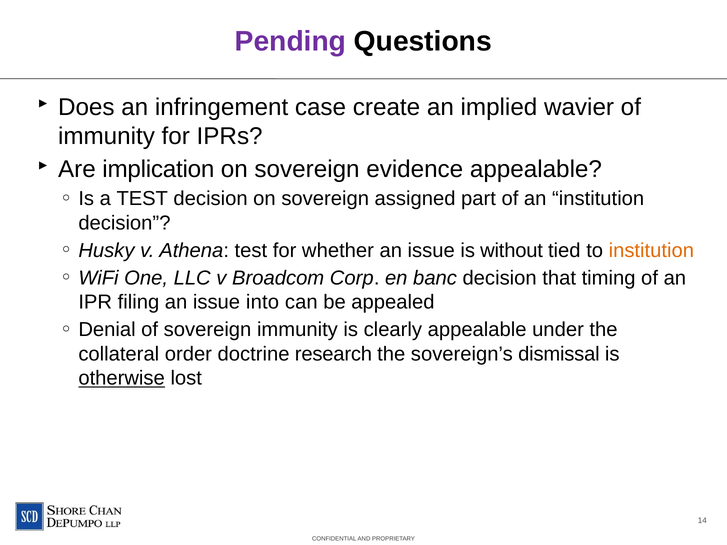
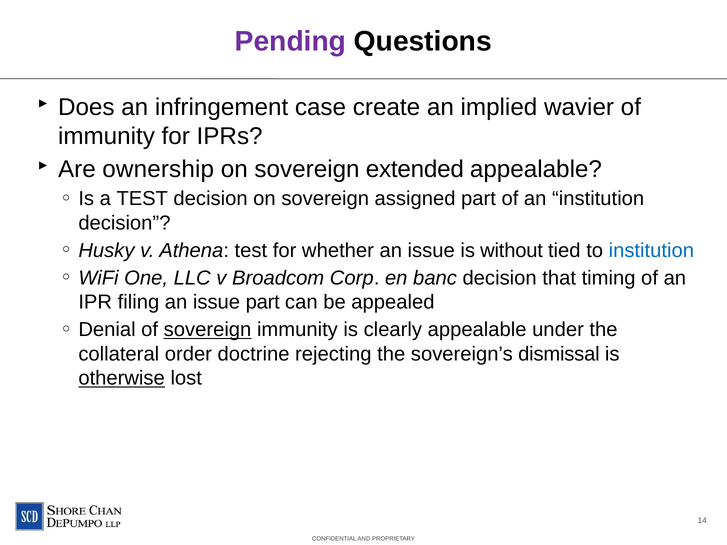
implication: implication -> ownership
evidence: evidence -> extended
institution at (651, 251) colour: orange -> blue
issue into: into -> part
sovereign at (208, 330) underline: none -> present
research: research -> rejecting
